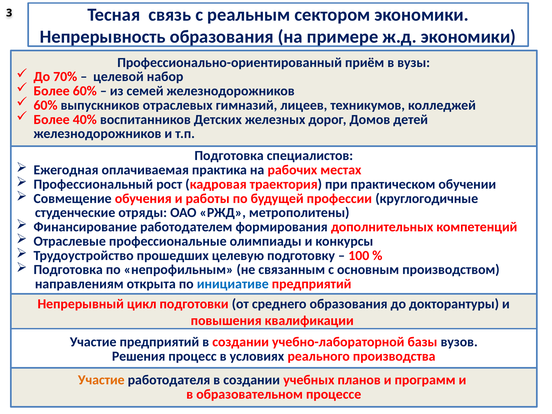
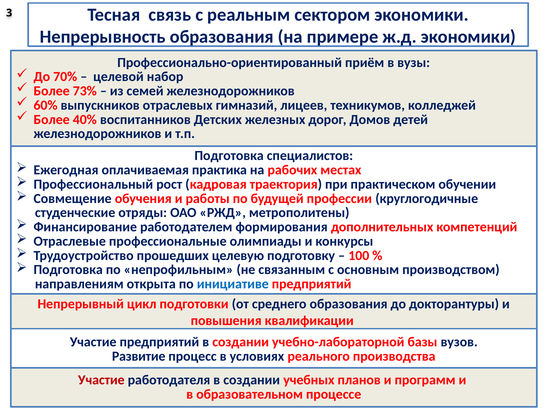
Более 60%: 60% -> 73%
Решения: Решения -> Развитие
Участие at (101, 380) colour: orange -> red
